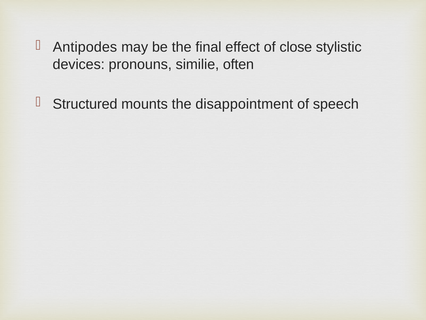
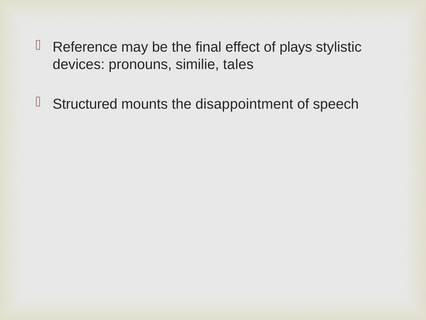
Antipodes: Antipodes -> Reference
close: close -> plays
often: often -> tales
